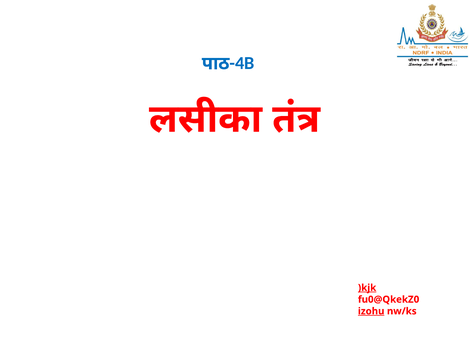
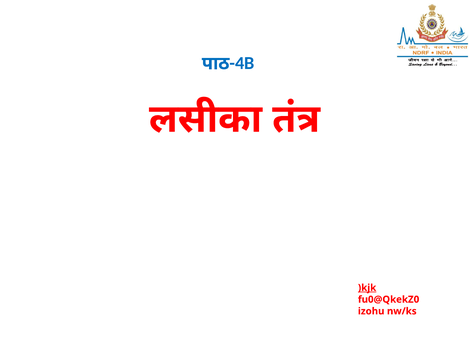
izohu underline: present -> none
